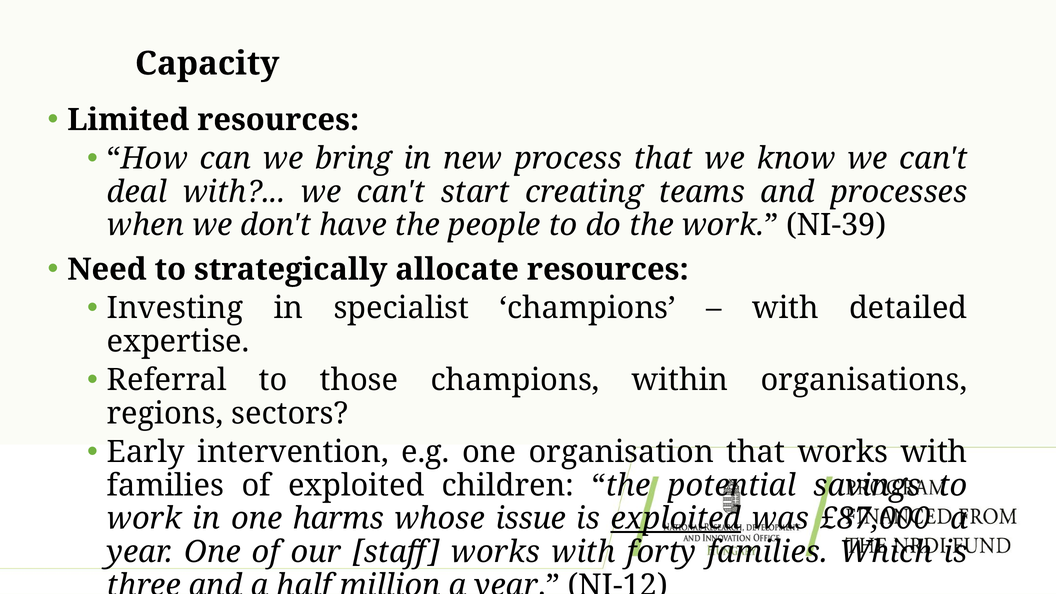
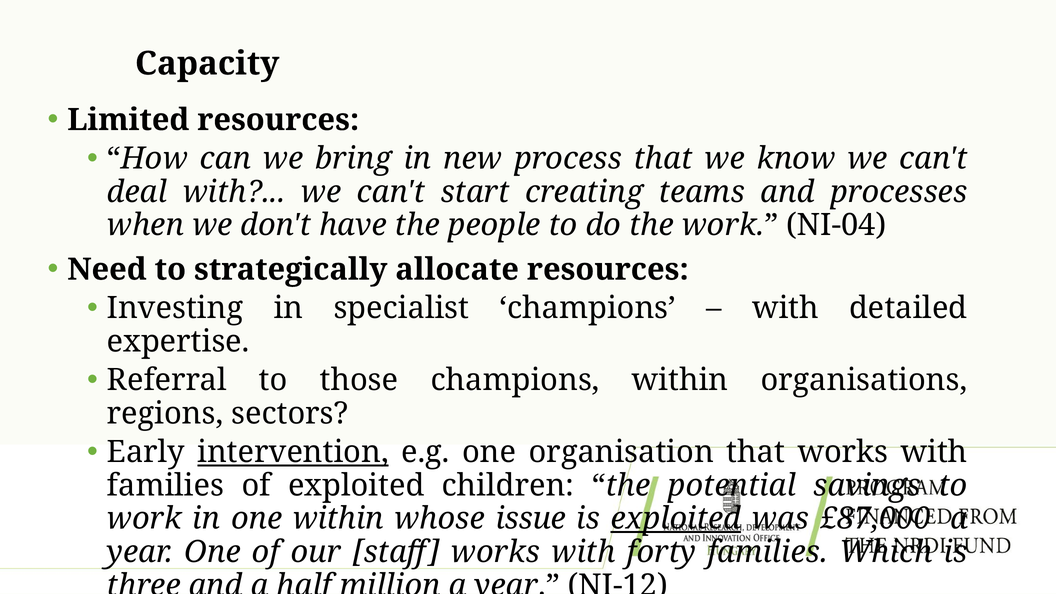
NI-39: NI-39 -> NI-04
intervention underline: none -> present
one harms: harms -> within
